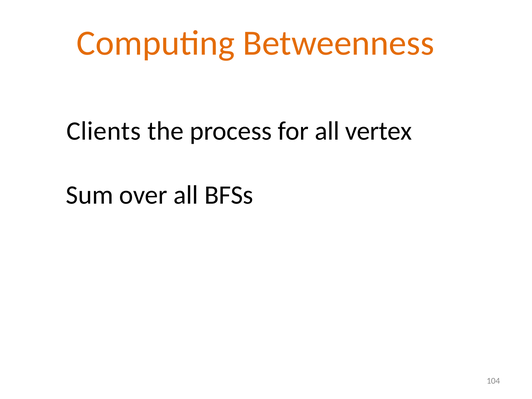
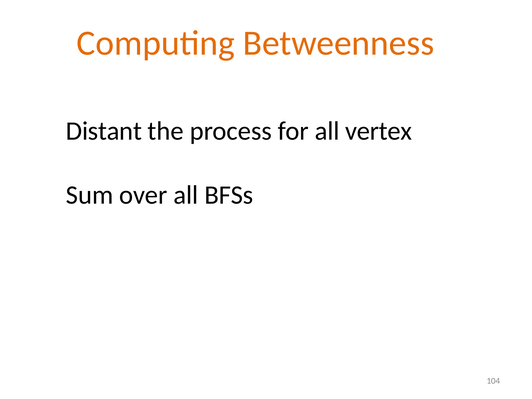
Clients: Clients -> Distant
